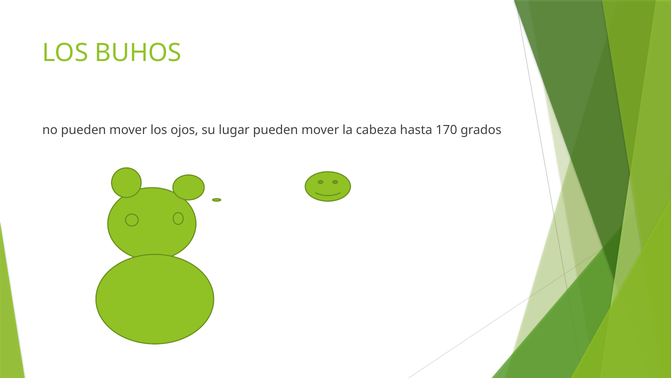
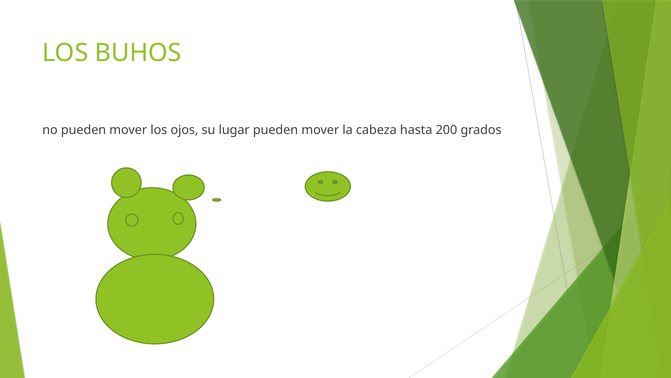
170: 170 -> 200
